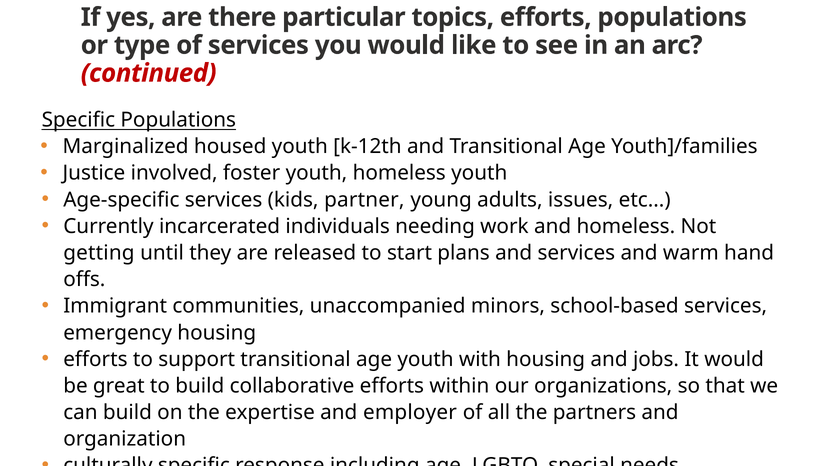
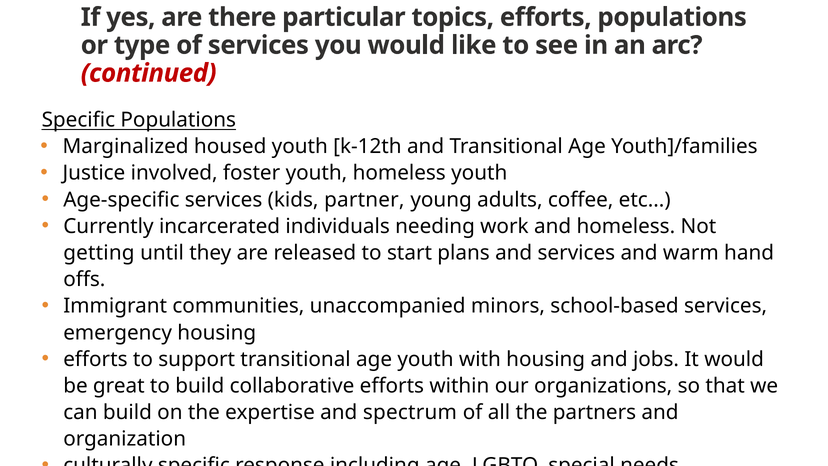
issues: issues -> coffee
employer: employer -> spectrum
